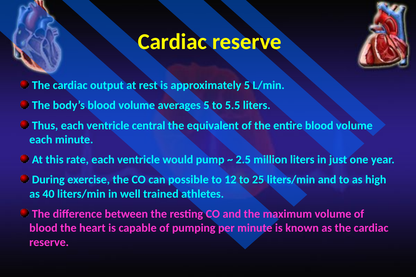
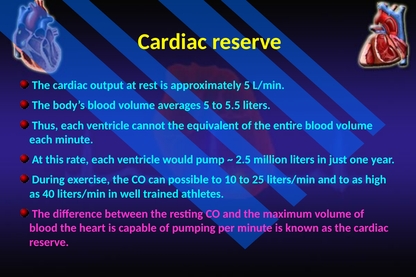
central: central -> cannot
12: 12 -> 10
